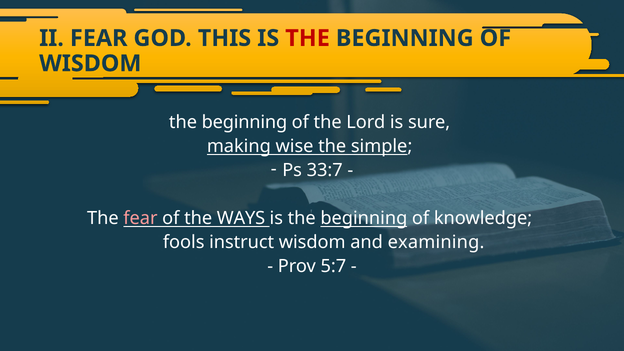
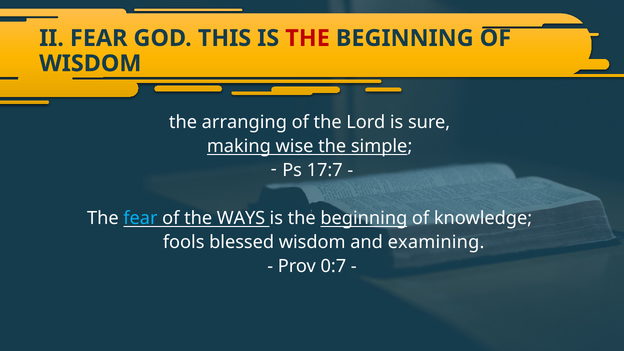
beginning at (244, 122): beginning -> arranging
33:7: 33:7 -> 17:7
fear at (140, 218) colour: pink -> light blue
instruct: instruct -> blessed
5:7: 5:7 -> 0:7
